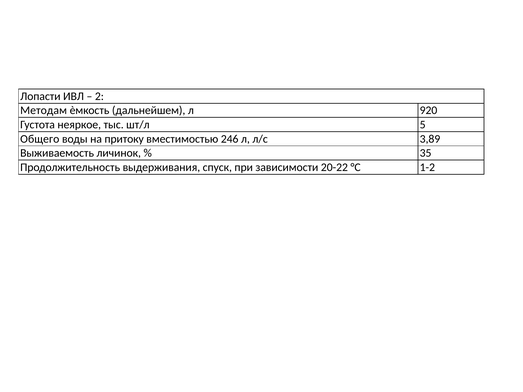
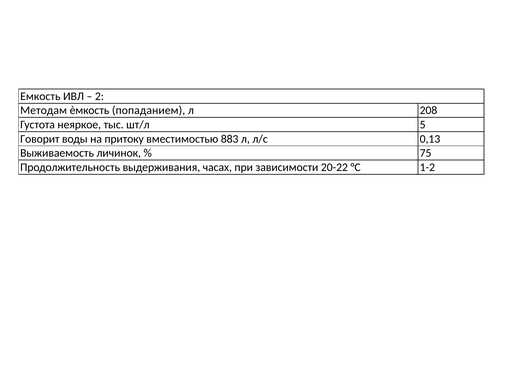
Лопасти: Лопасти -> Емкость
дальнейшем: дальнейшем -> попаданием
920: 920 -> 208
Общего: Общего -> Говорит
246: 246 -> 883
3,89: 3,89 -> 0,13
35: 35 -> 75
спуск: спуск -> часах
